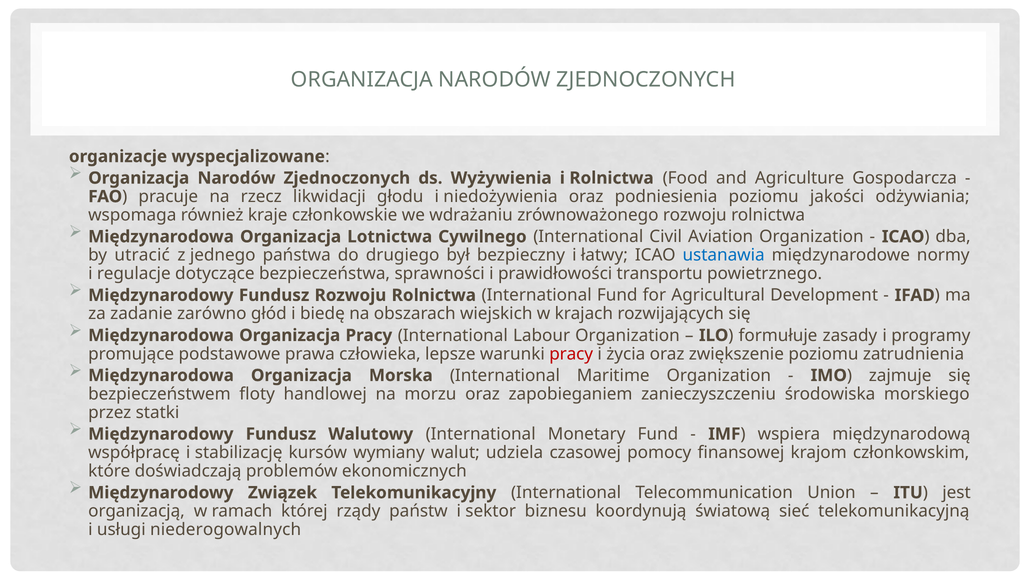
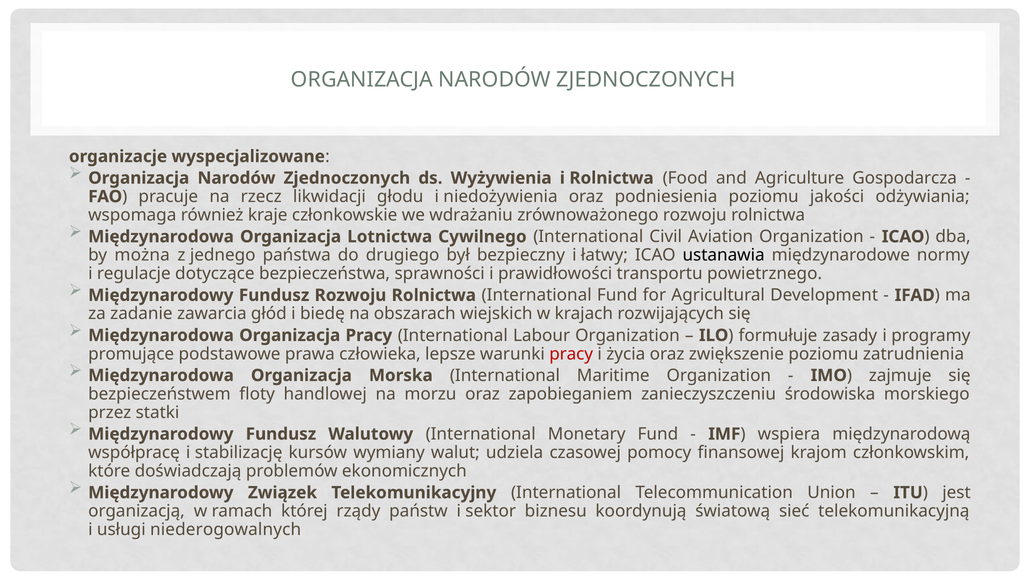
utracić: utracić -> można
ustanawia colour: blue -> black
zarówno: zarówno -> zawarcia
